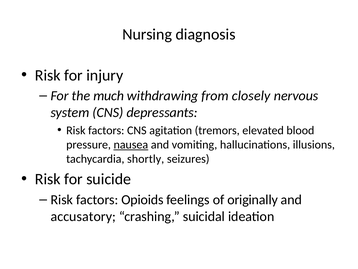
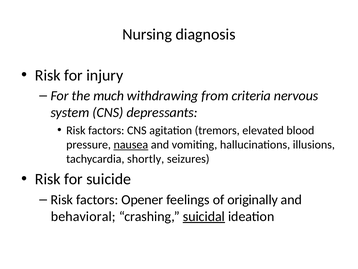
closely: closely -> criteria
Opioids: Opioids -> Opener
accusatory: accusatory -> behavioral
suicidal underline: none -> present
